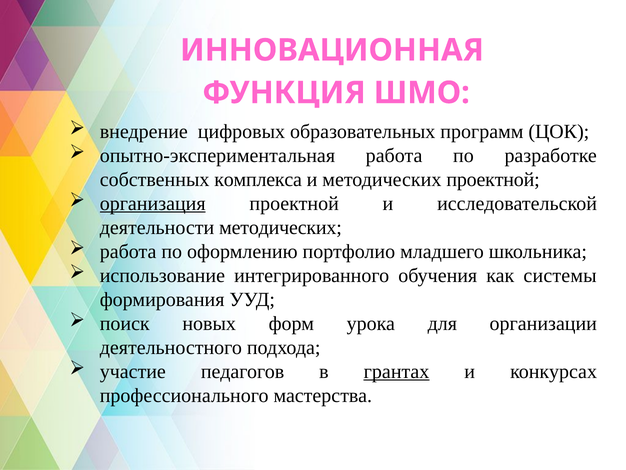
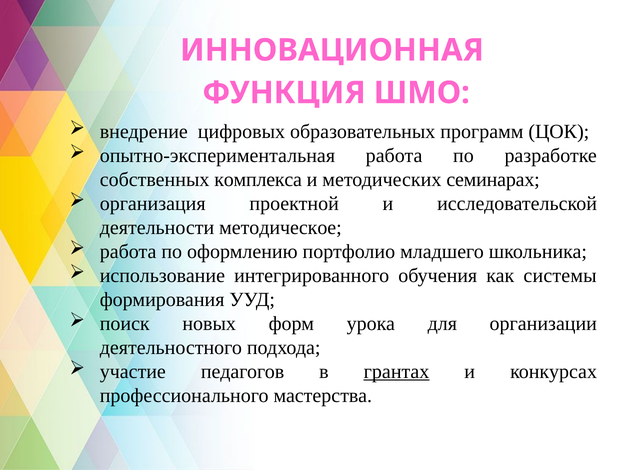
методических проектной: проектной -> семинарах
организация underline: present -> none
деятельности методических: методических -> методическое
